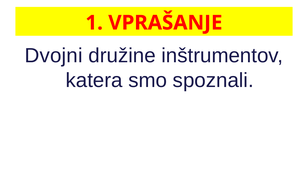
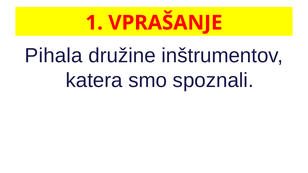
Dvojni: Dvojni -> Pihala
